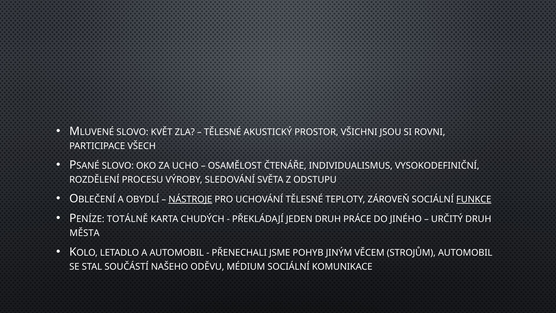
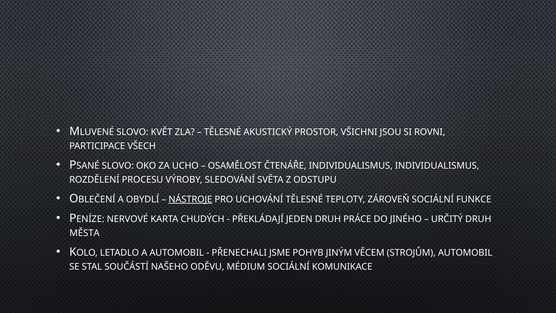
INDIVIDUALISMUS VYSOKODEFINIČNÍ: VYSOKODEFINIČNÍ -> INDIVIDUALISMUS
FUNKCE underline: present -> none
TOTÁLNĚ: TOTÁLNĚ -> NERVOVÉ
